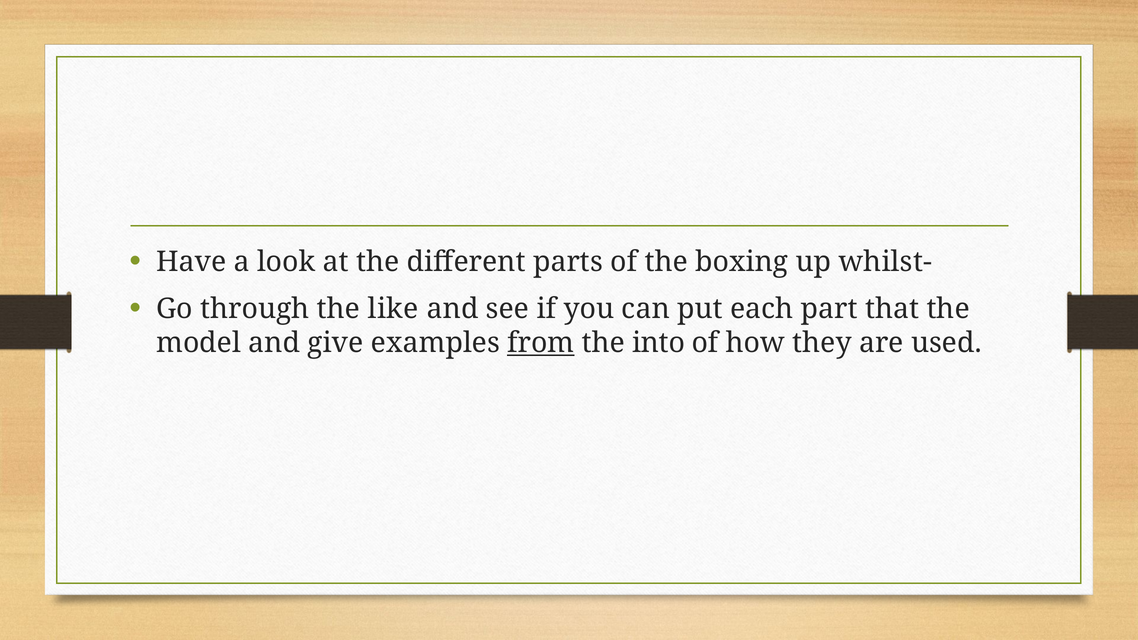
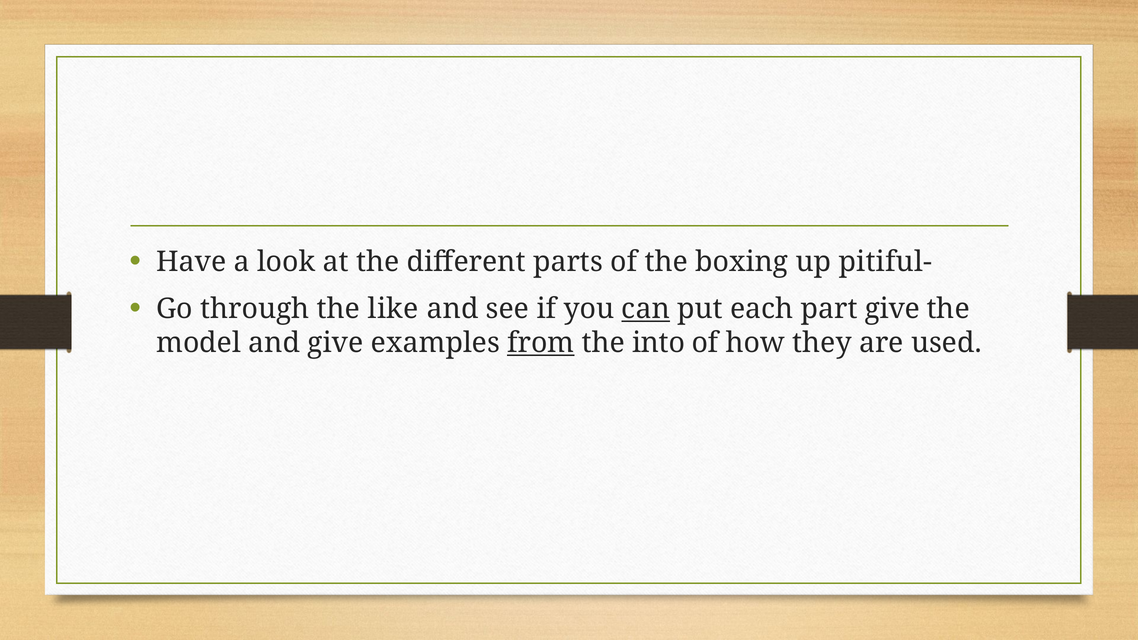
whilst-: whilst- -> pitiful-
can underline: none -> present
part that: that -> give
